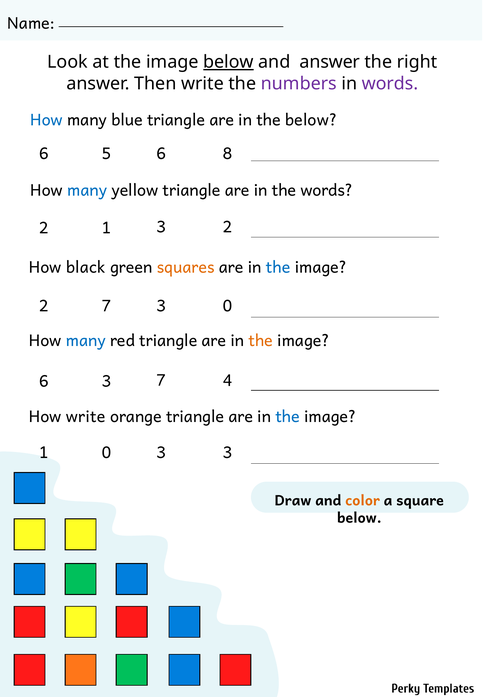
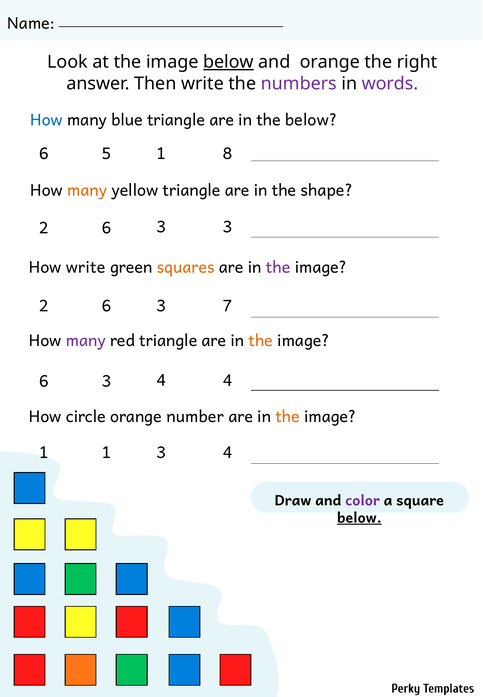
and answer: answer -> orange
5 6: 6 -> 1
many at (87, 191) colour: blue -> orange
the words: words -> shape
1 at (107, 228): 1 -> 6
3 2: 2 -> 3
How black: black -> write
the at (278, 268) colour: blue -> purple
7 at (107, 306): 7 -> 6
3 0: 0 -> 7
many at (86, 341) colour: blue -> purple
6 3 7: 7 -> 4
How write: write -> circle
orange triangle: triangle -> number
the at (288, 417) colour: blue -> orange
1 0: 0 -> 1
3 at (228, 453): 3 -> 4
color colour: orange -> purple
below at (359, 518) underline: none -> present
